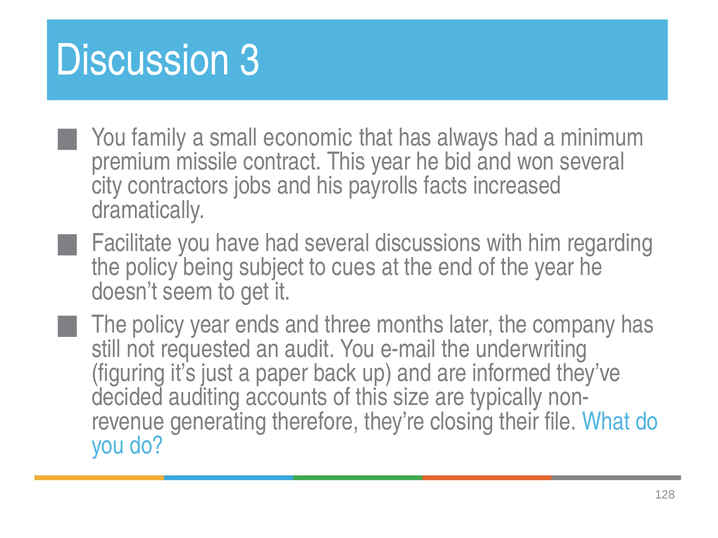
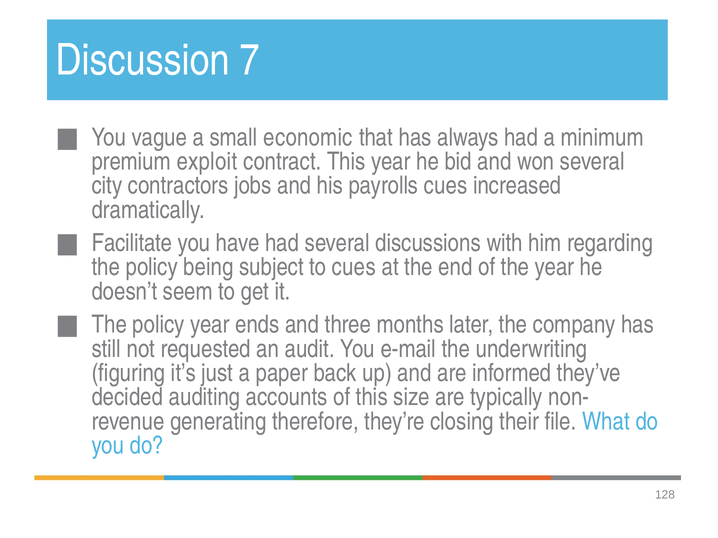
3: 3 -> 7
family: family -> vague
missile: missile -> exploit
payrolls facts: facts -> cues
